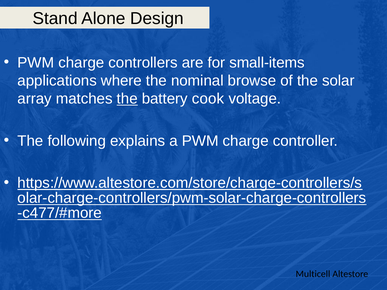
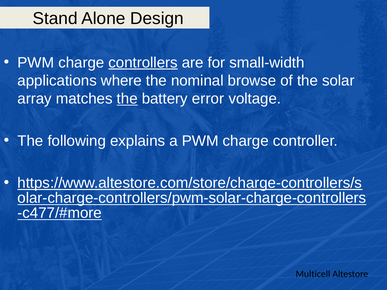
controllers underline: none -> present
small-items: small-items -> small-width
cook: cook -> error
